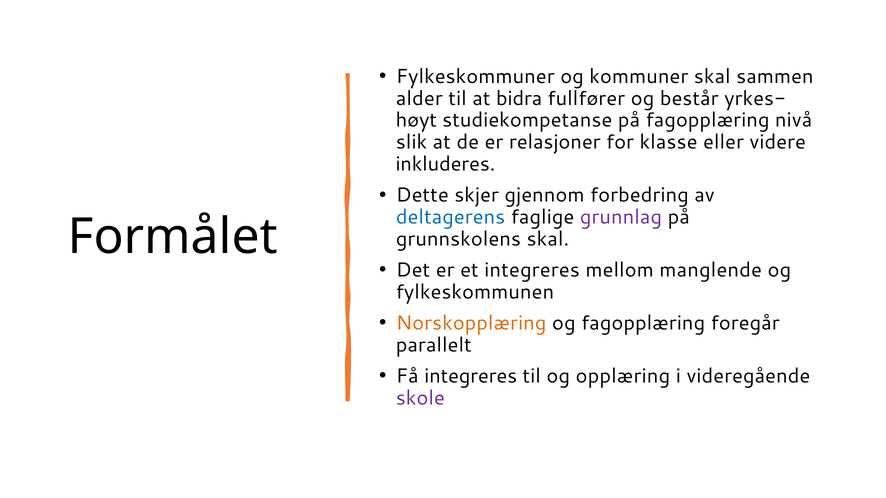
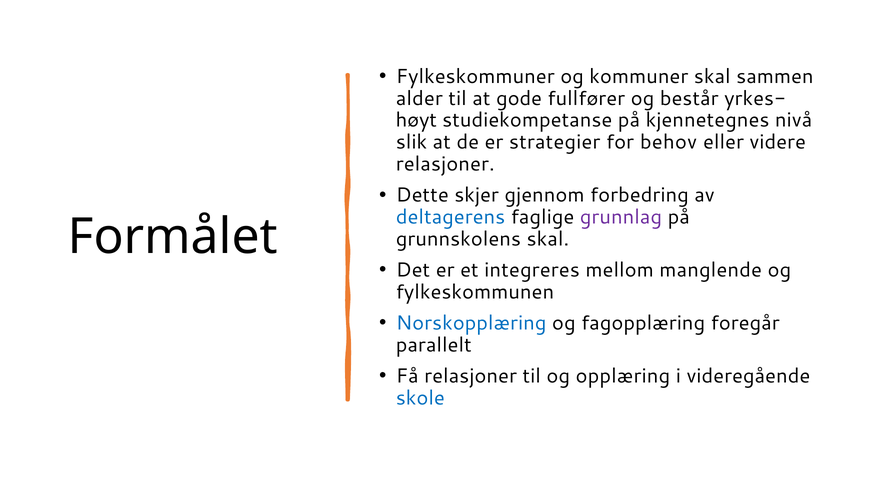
bidra: bidra -> gode
på fagopplæring: fagopplæring -> kjennetegnes
relasjoner: relasjoner -> strategier
klasse: klasse -> behov
inkluderes at (445, 164): inkluderes -> relasjoner
Norskopplæring colour: orange -> blue
Få integreres: integreres -> relasjoner
skole colour: purple -> blue
